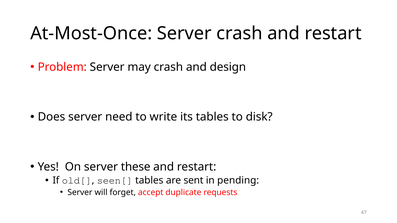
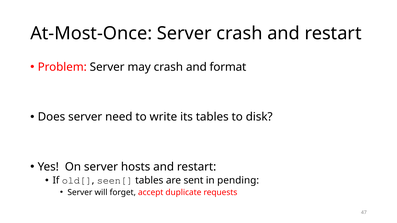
design: design -> format
these: these -> hosts
